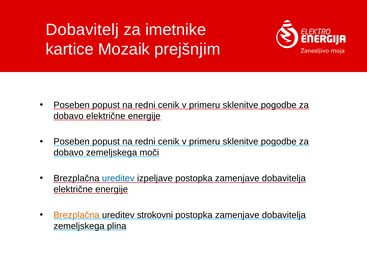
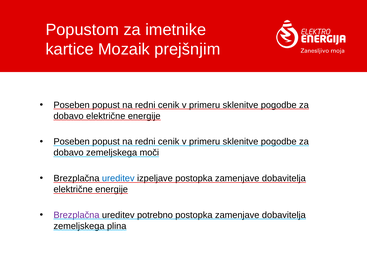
Dobavitelj: Dobavitelj -> Popustom
Brezplačna at (76, 215) colour: orange -> purple
strokovni: strokovni -> potrebno
